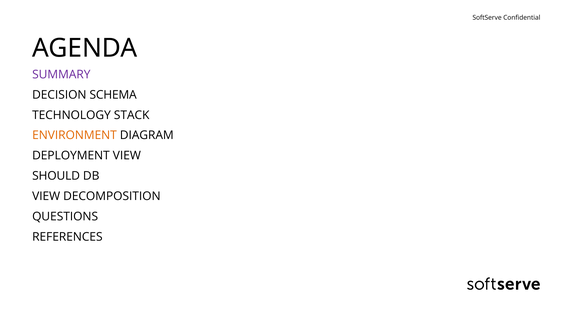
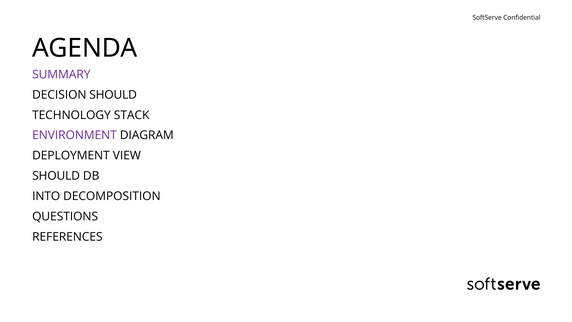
DECISION SCHEMA: SCHEMA -> SHOULD
ENVIRONMENT colour: orange -> purple
VIEW at (46, 196): VIEW -> INTO
